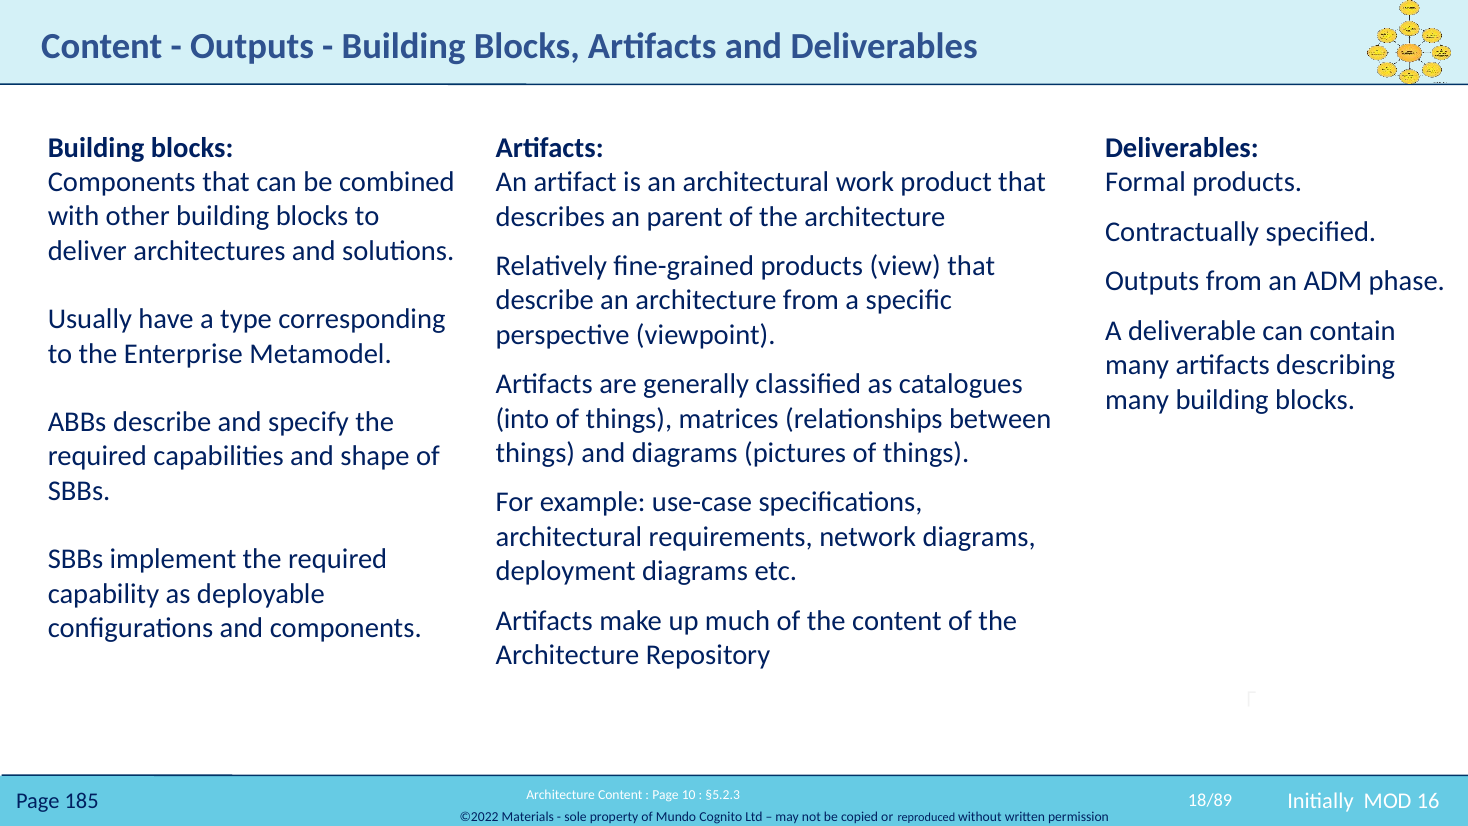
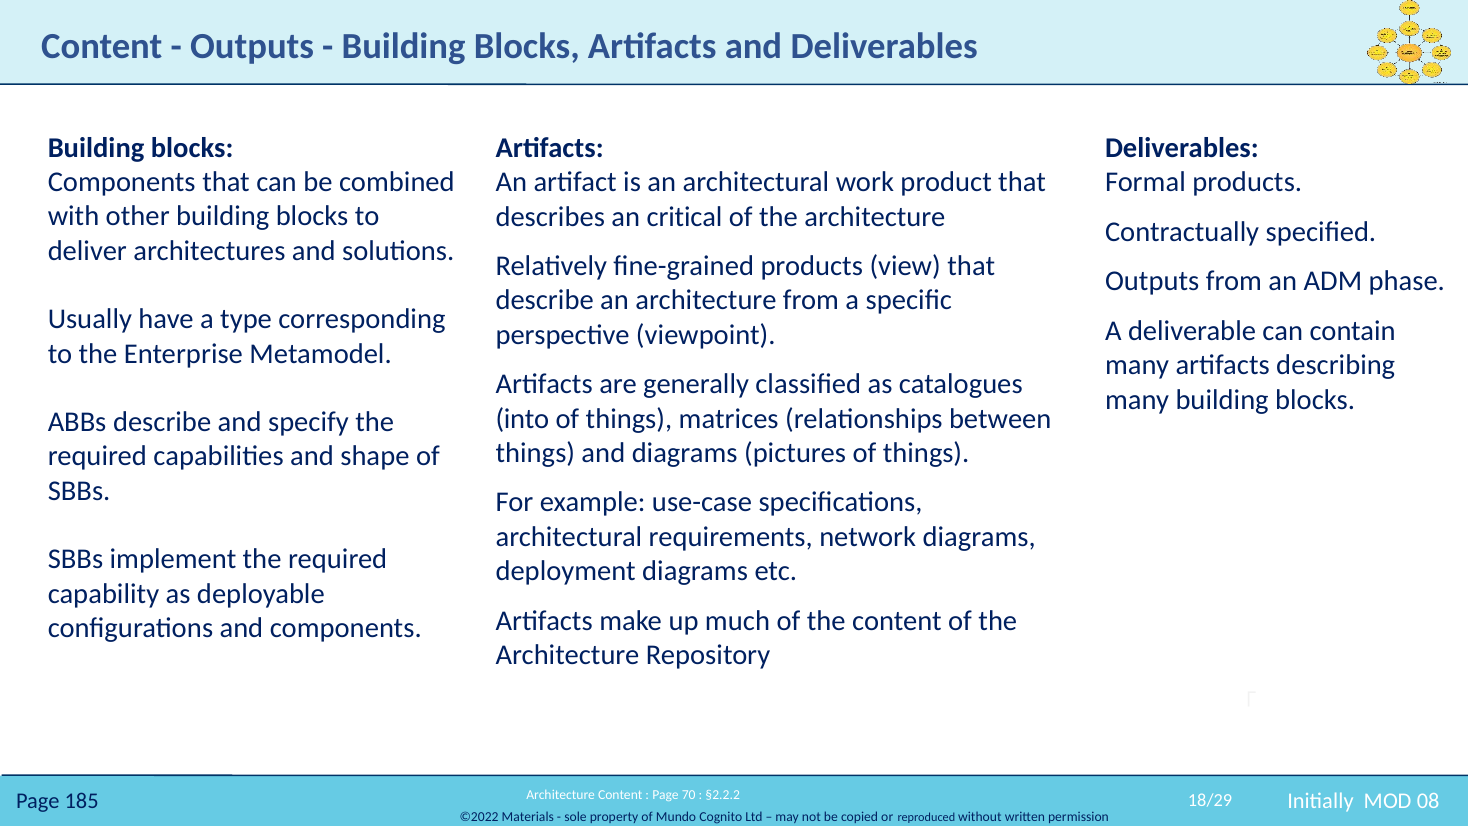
parent: parent -> critical
10: 10 -> 70
§5.2.3: §5.2.3 -> §2.2.2
16: 16 -> 08
18/89: 18/89 -> 18/29
